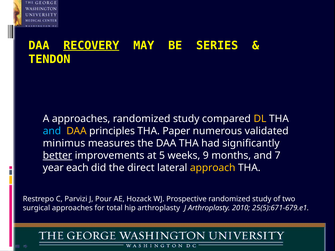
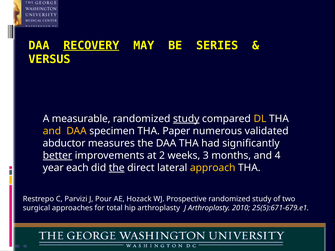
TENDON: TENDON -> VERSUS
A approaches: approaches -> measurable
study at (186, 119) underline: none -> present
and at (52, 131) colour: light blue -> yellow
principles: principles -> specimen
minimus: minimus -> abductor
5: 5 -> 2
9: 9 -> 3
7: 7 -> 4
the at (117, 168) underline: none -> present
